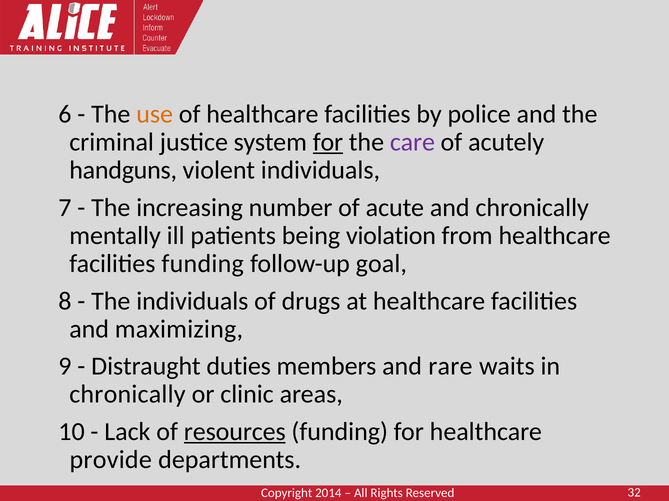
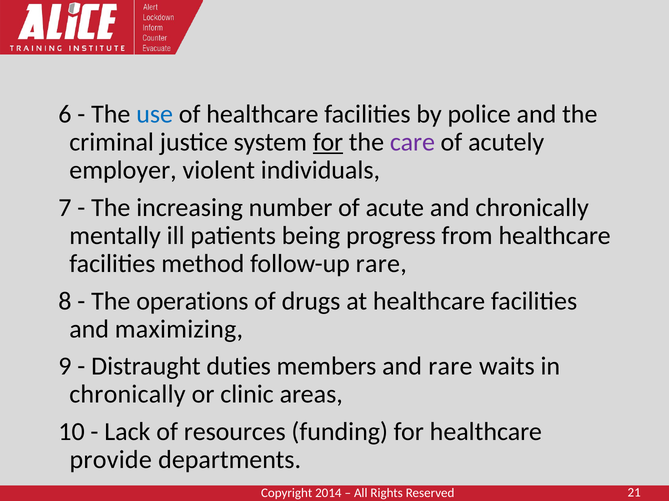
use colour: orange -> blue
handguns: handguns -> employer
violation: violation -> progress
facilities funding: funding -> method
follow-up goal: goal -> rare
The individuals: individuals -> operations
resources underline: present -> none
32: 32 -> 21
